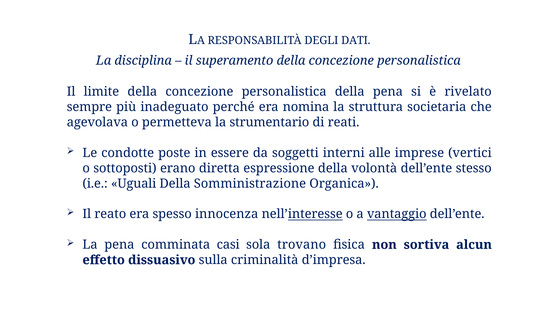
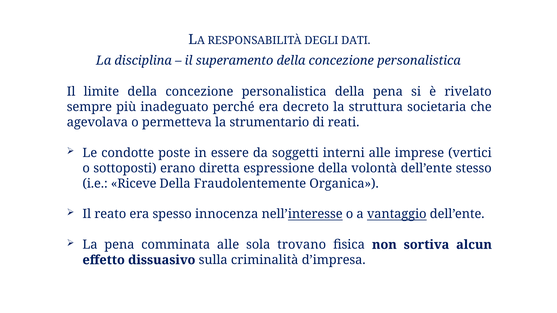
nomina: nomina -> decreto
Uguali: Uguali -> Riceve
Somministrazione: Somministrazione -> Fraudolentemente
comminata casi: casi -> alle
